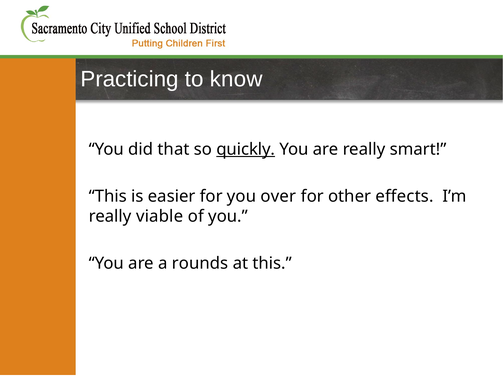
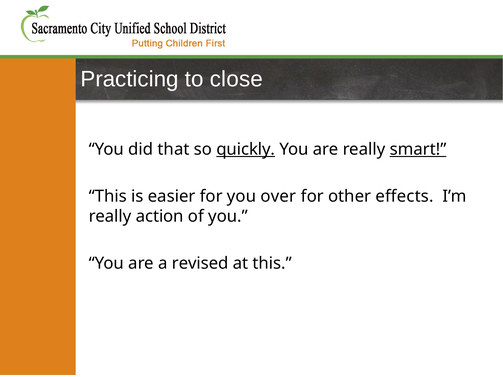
know: know -> close
smart underline: none -> present
viable: viable -> action
rounds: rounds -> revised
